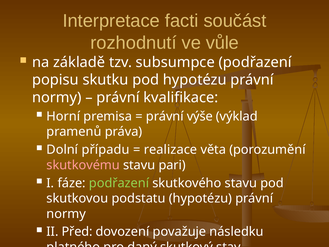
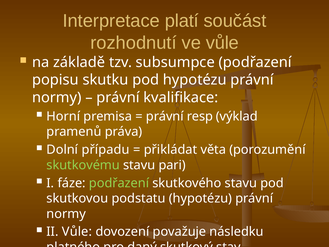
facti: facti -> platí
výše: výše -> resp
realizace: realizace -> přikládat
skutkovému colour: pink -> light green
II Před: Před -> Vůle
